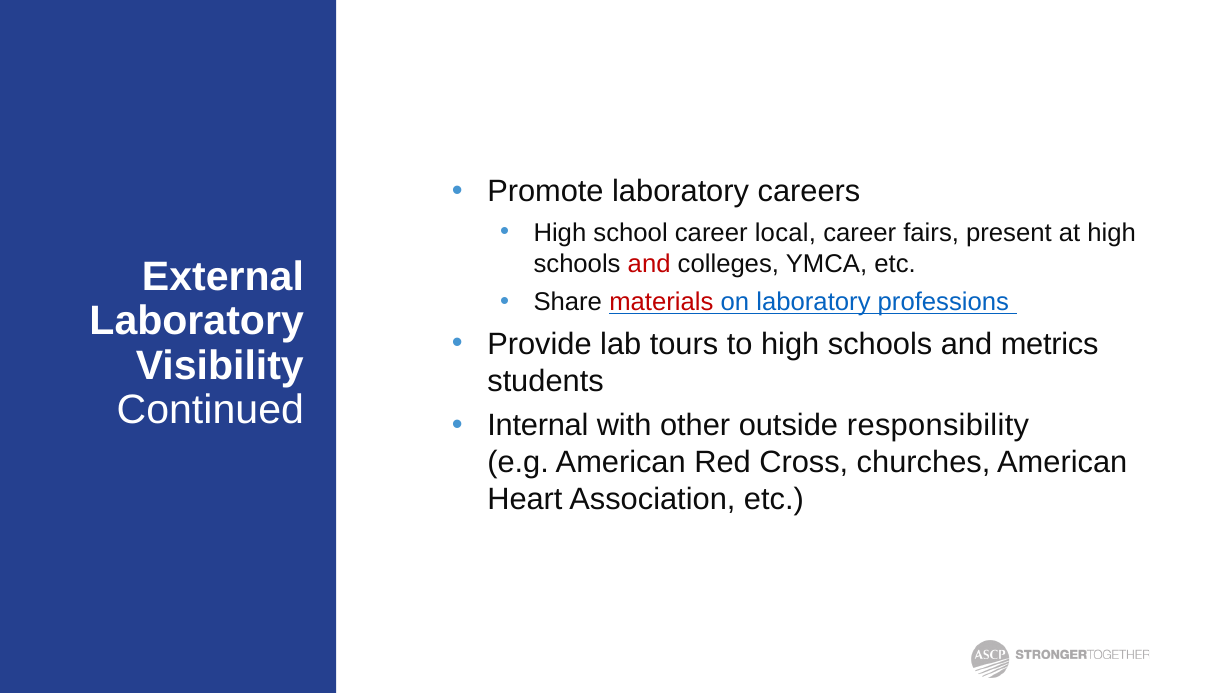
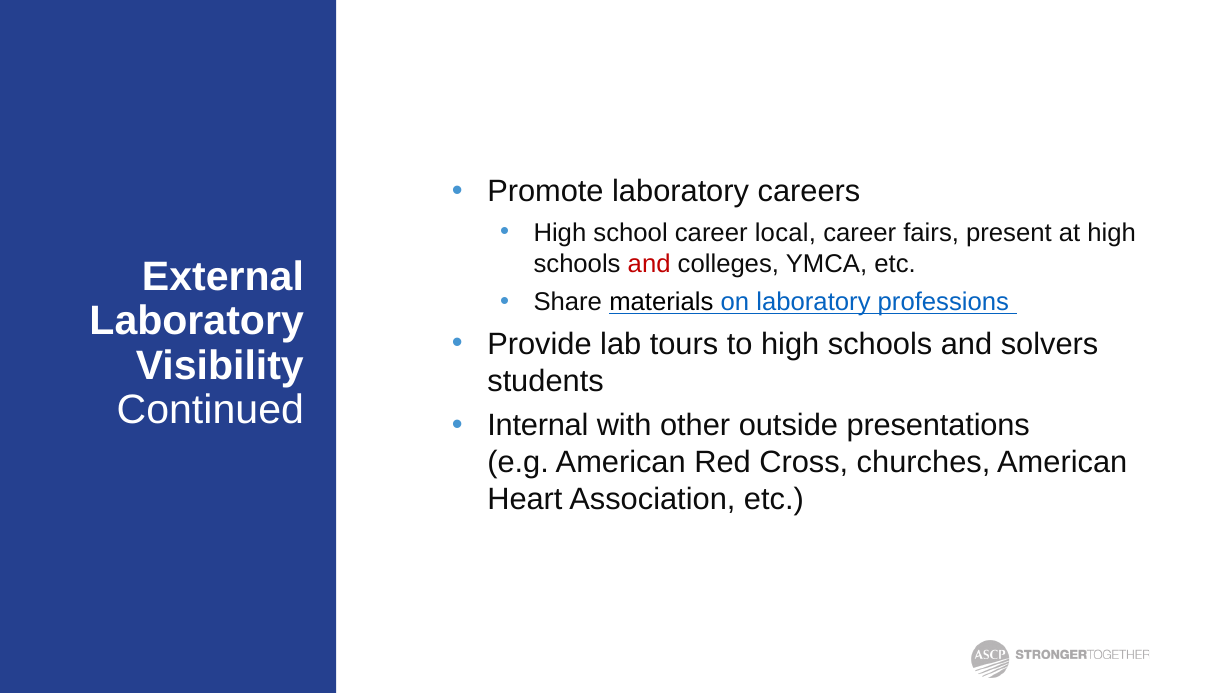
materials colour: red -> black
metrics: metrics -> solvers
responsibility: responsibility -> presentations
